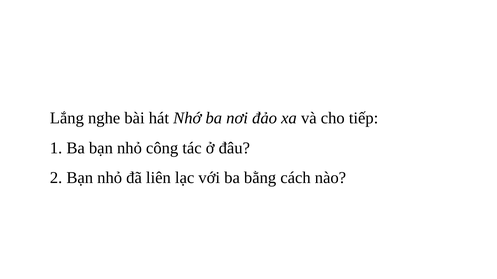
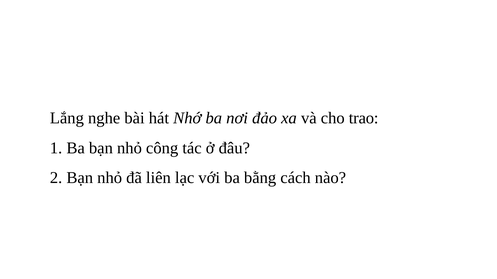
tiếp: tiếp -> trao
